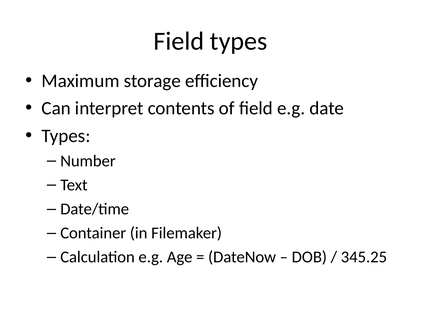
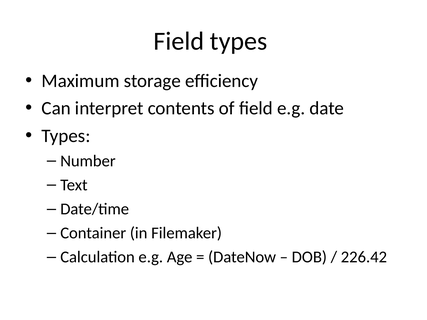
345.25: 345.25 -> 226.42
